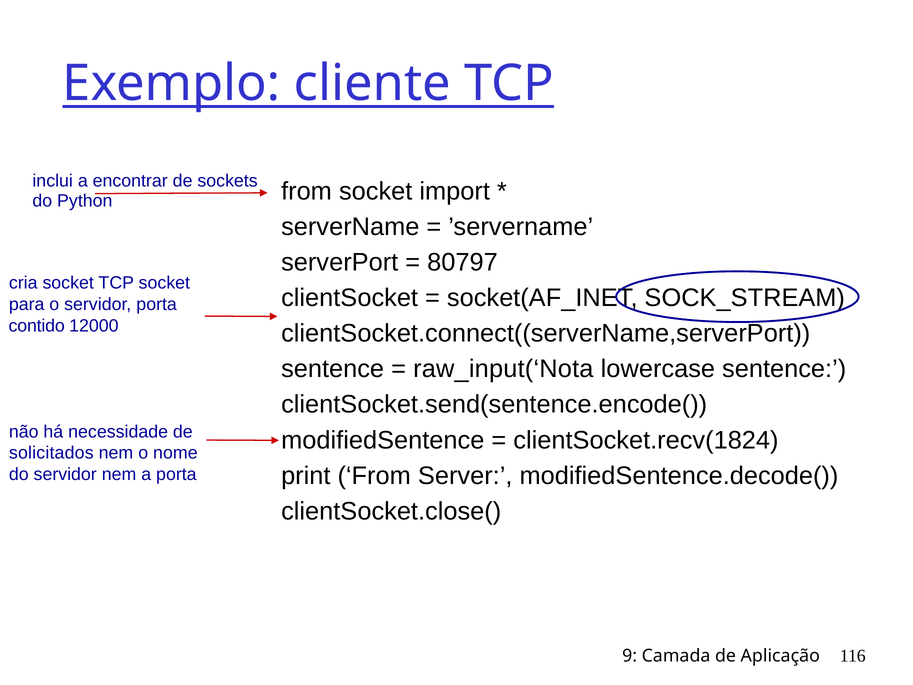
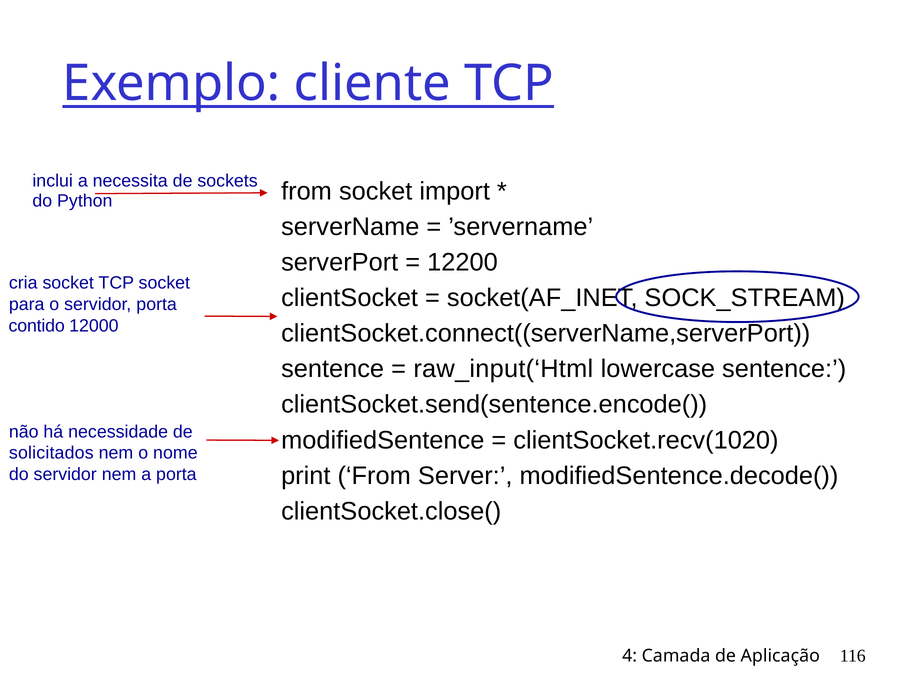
encontrar: encontrar -> necessita
80797: 80797 -> 12200
raw_input(‘Nota: raw_input(‘Nota -> raw_input(‘Html
clientSocket.recv(1824: clientSocket.recv(1824 -> clientSocket.recv(1020
9: 9 -> 4
